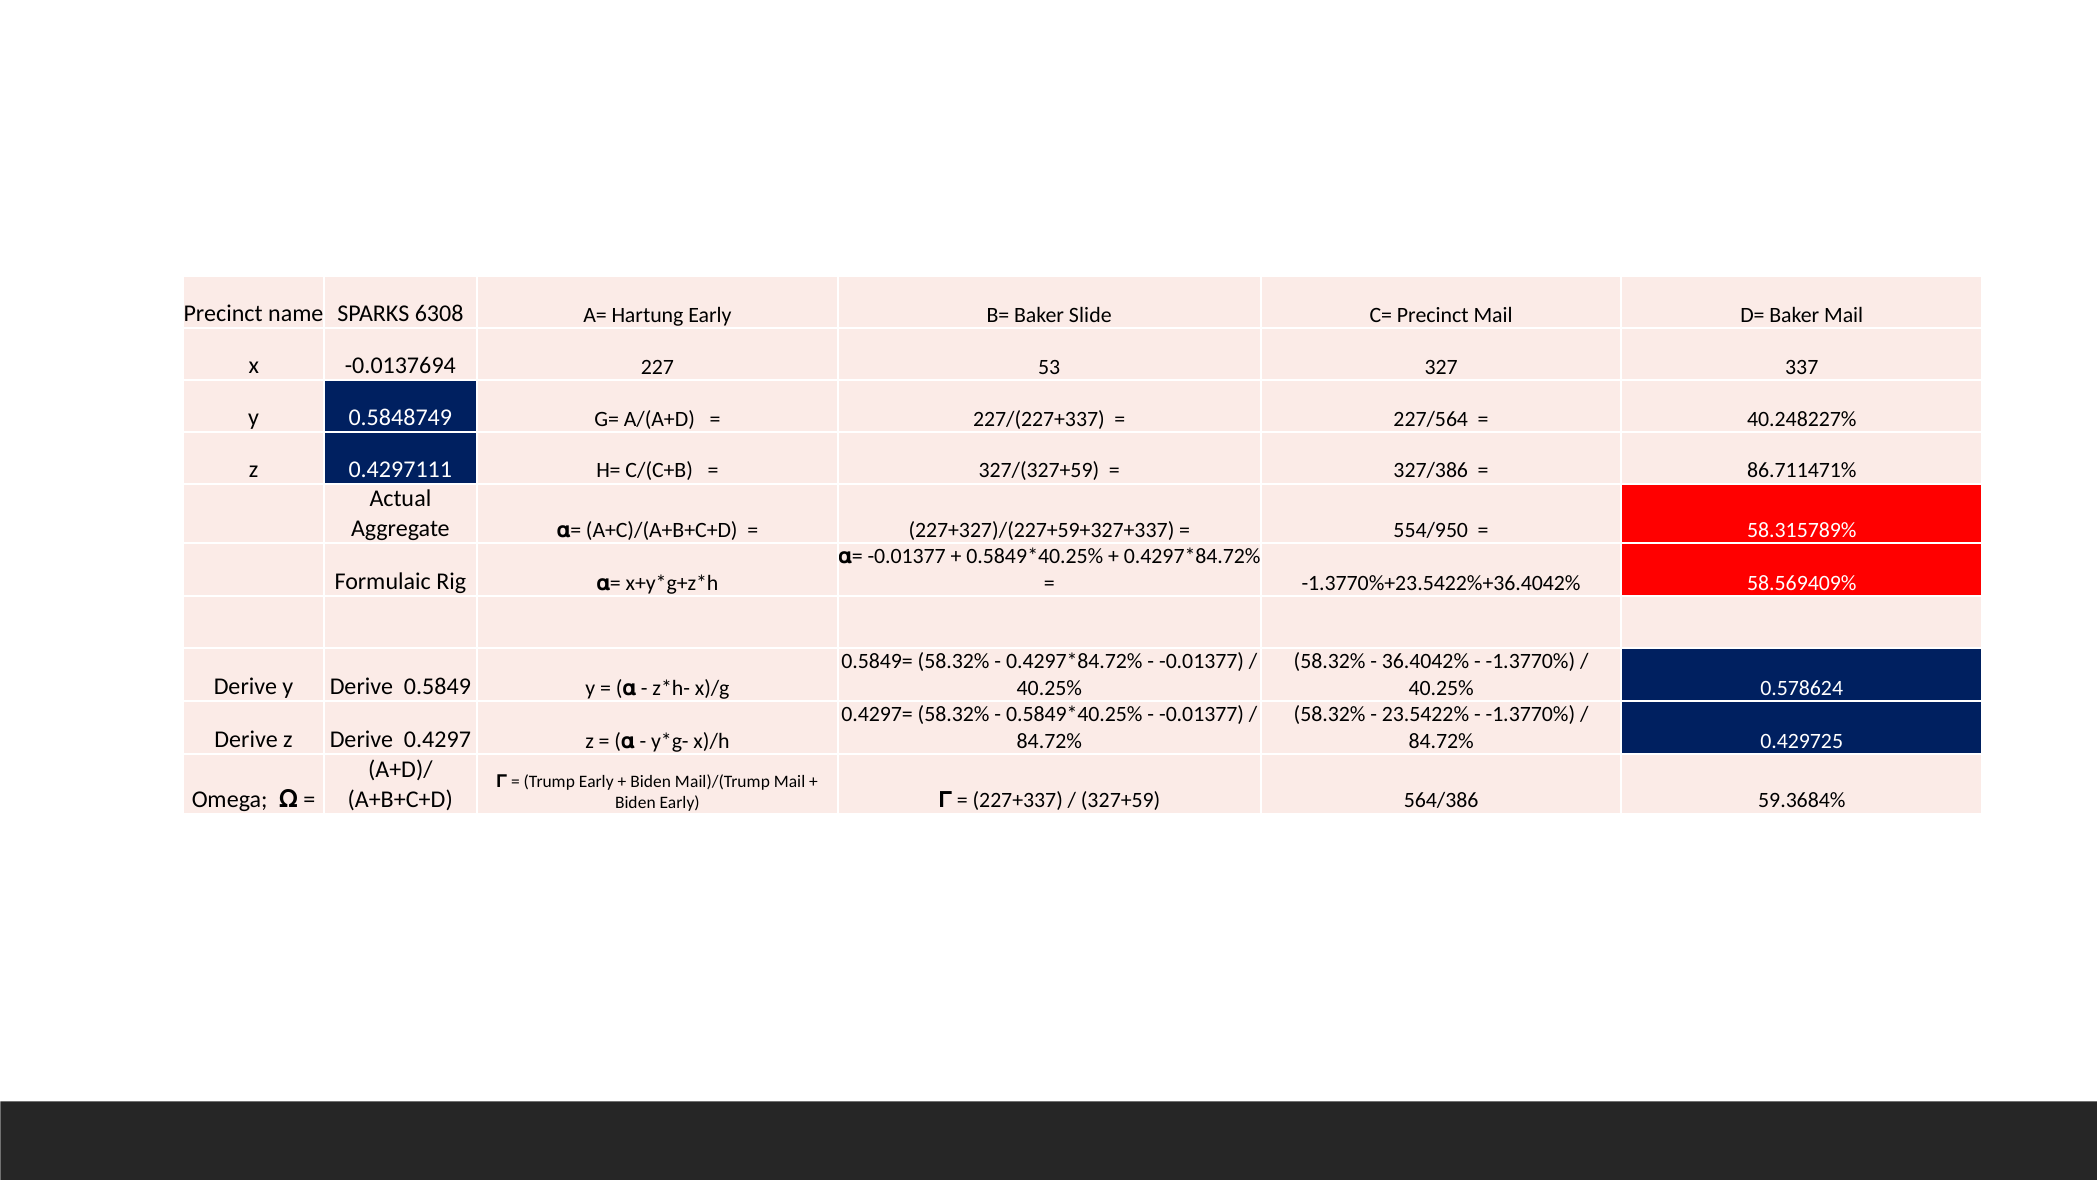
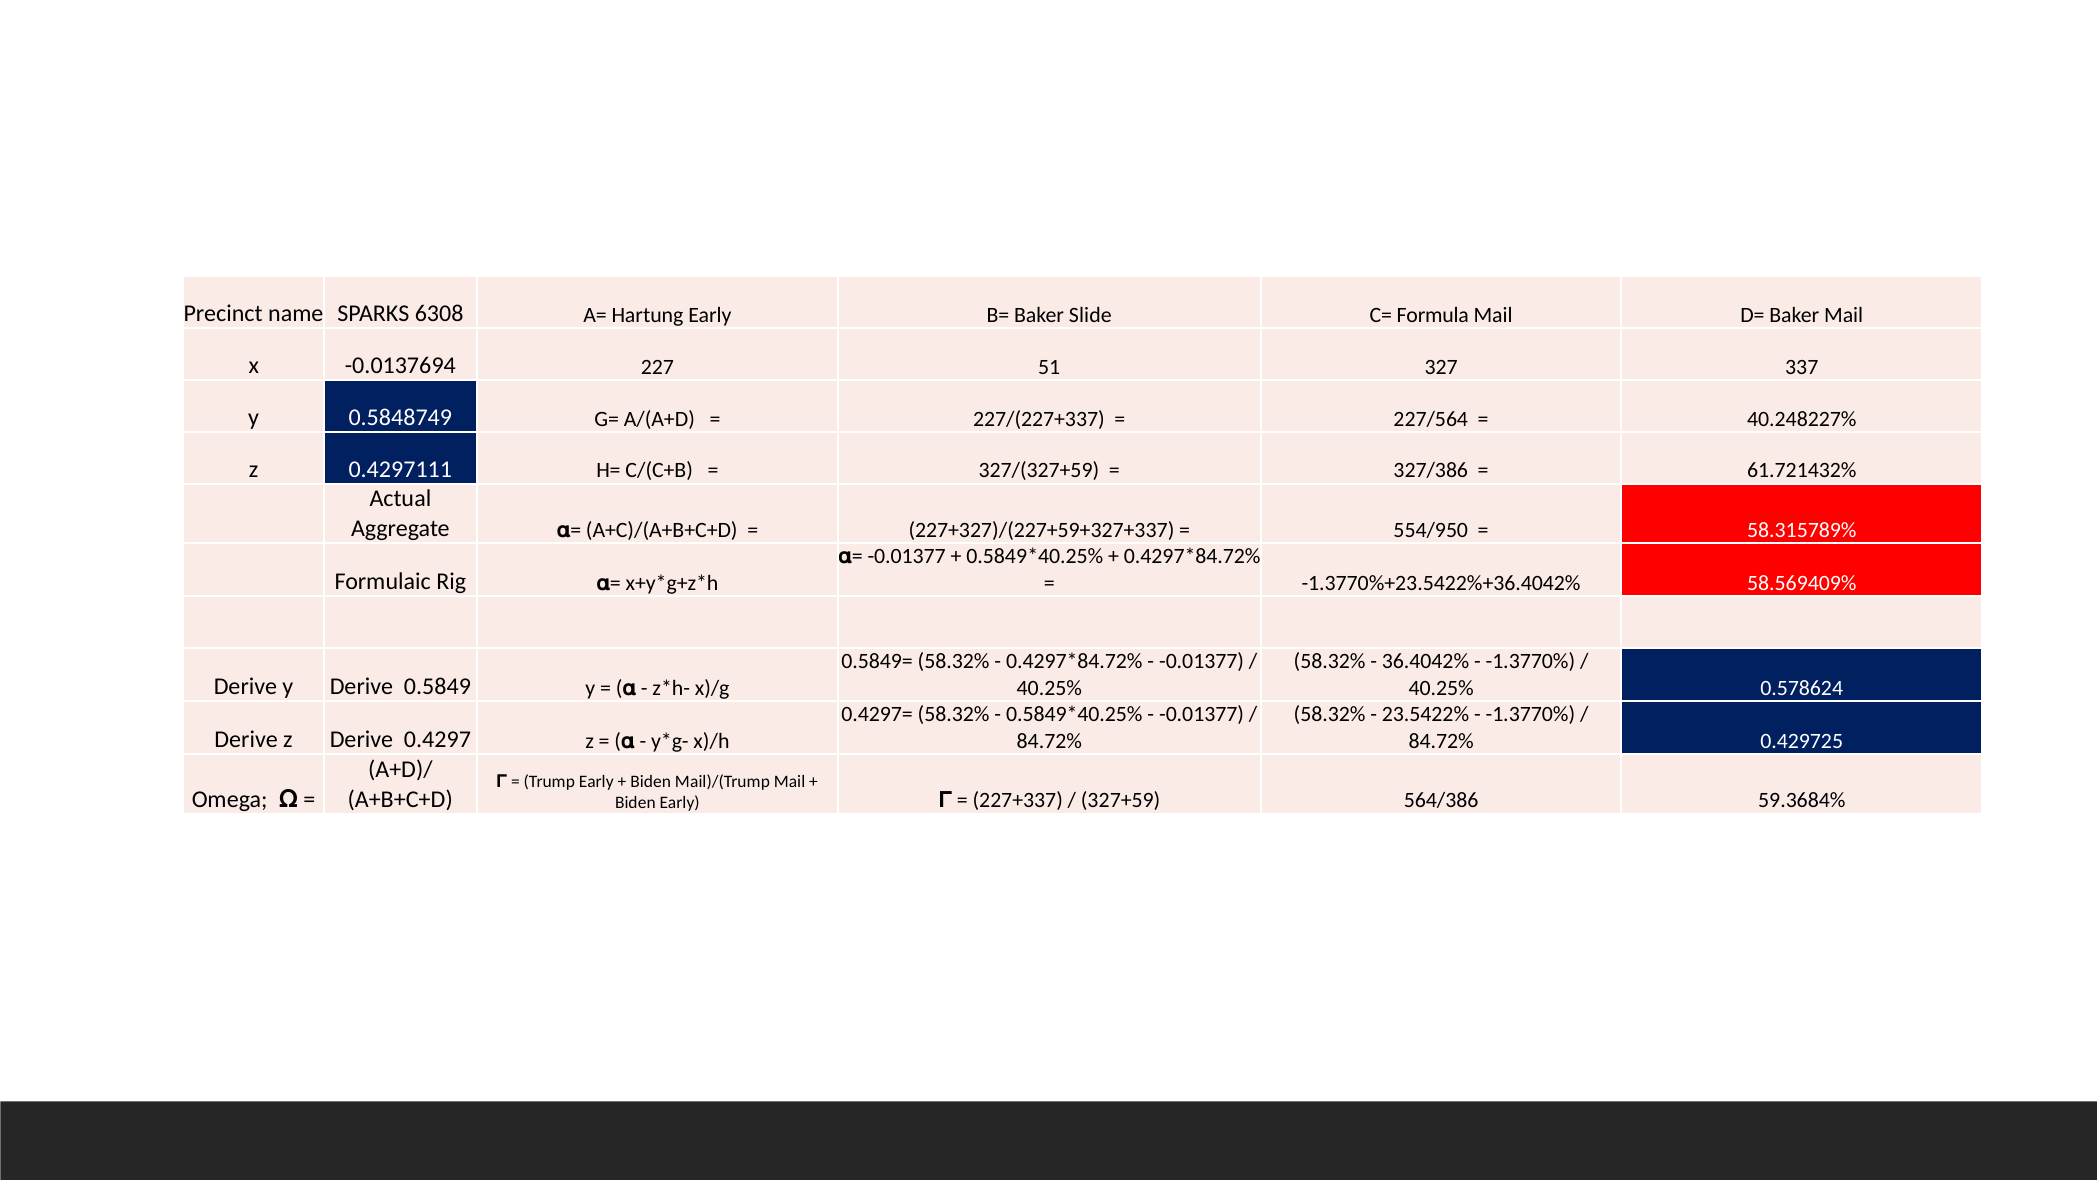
C= Precinct: Precinct -> Formula
53: 53 -> 51
86.711471%: 86.711471% -> 61.721432%
